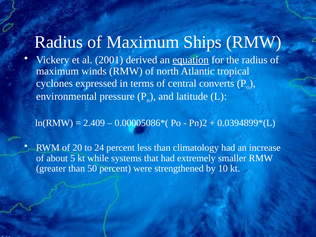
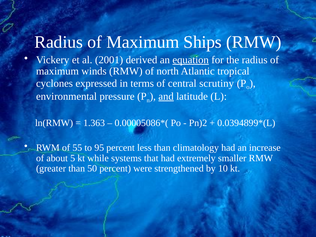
converts: converts -> scrutiny
and underline: none -> present
2.409: 2.409 -> 1.363
20: 20 -> 55
24: 24 -> 95
